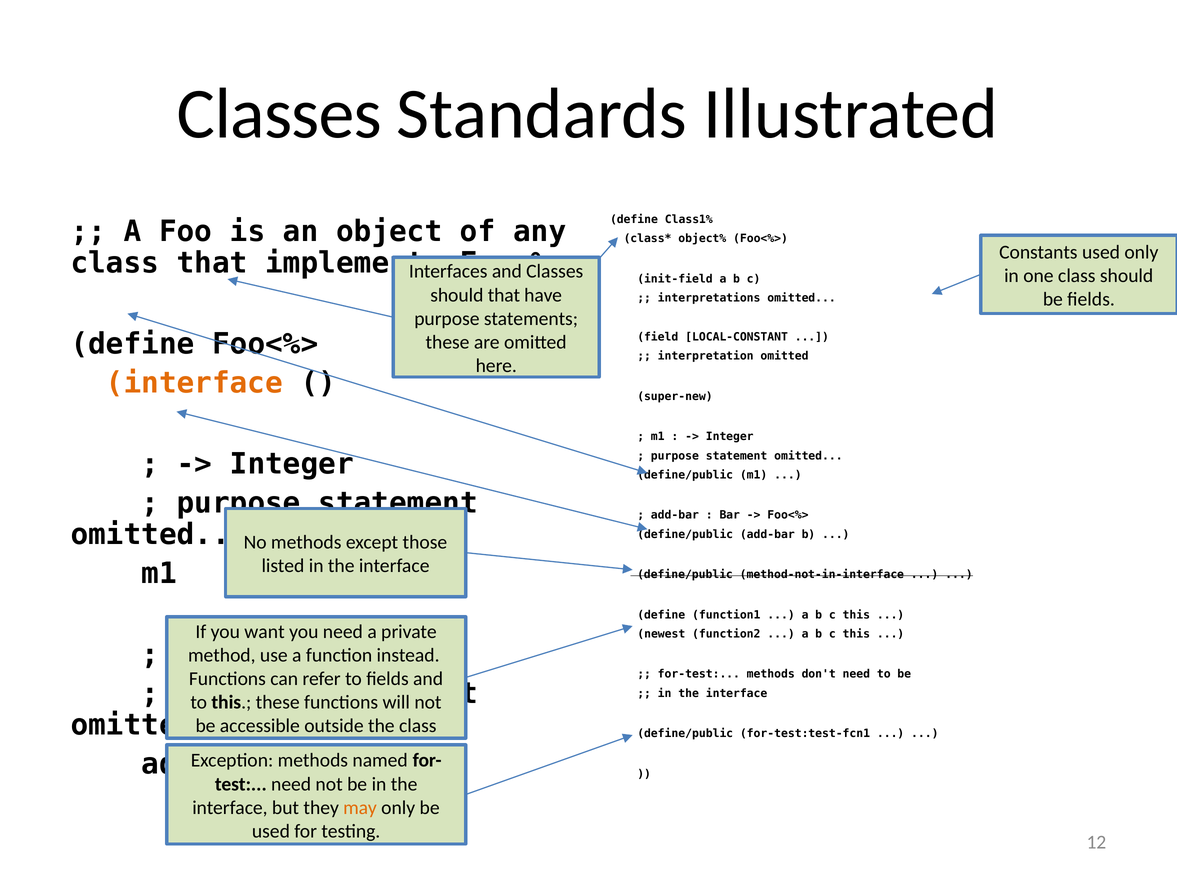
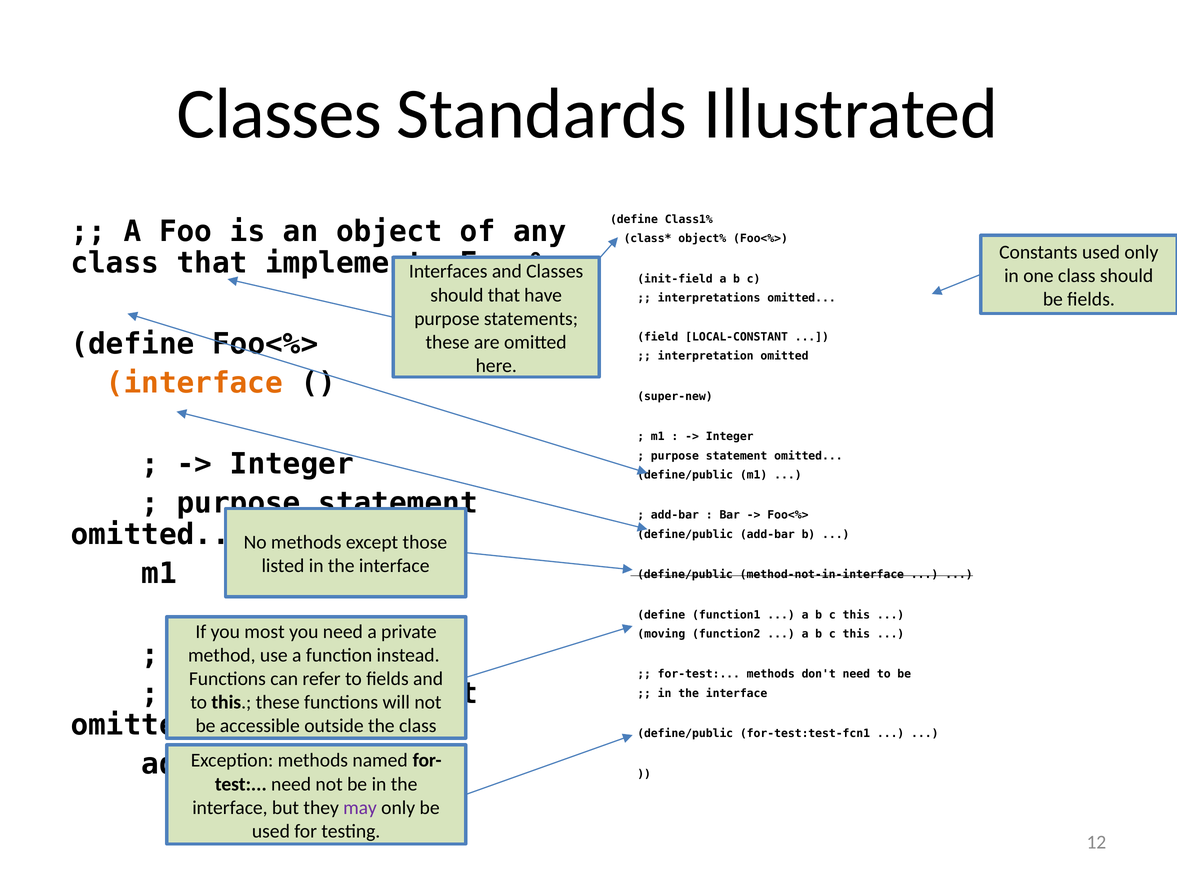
want: want -> most
newest: newest -> moving
may colour: orange -> purple
